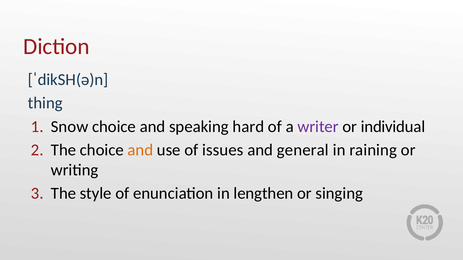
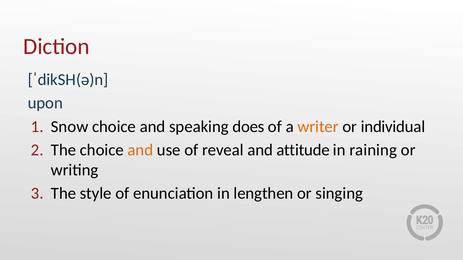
thing: thing -> upon
hard: hard -> does
writer colour: purple -> orange
issues: issues -> reveal
general: general -> attitude
